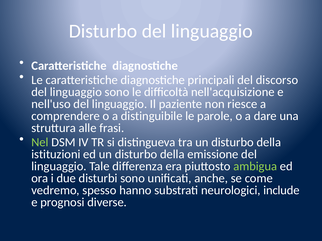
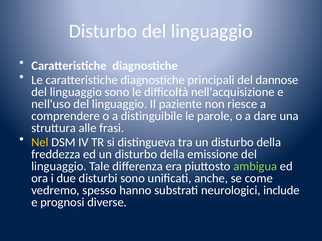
discorso: discorso -> dannose
Nel colour: light green -> yellow
istituzioni: istituzioni -> freddezza
